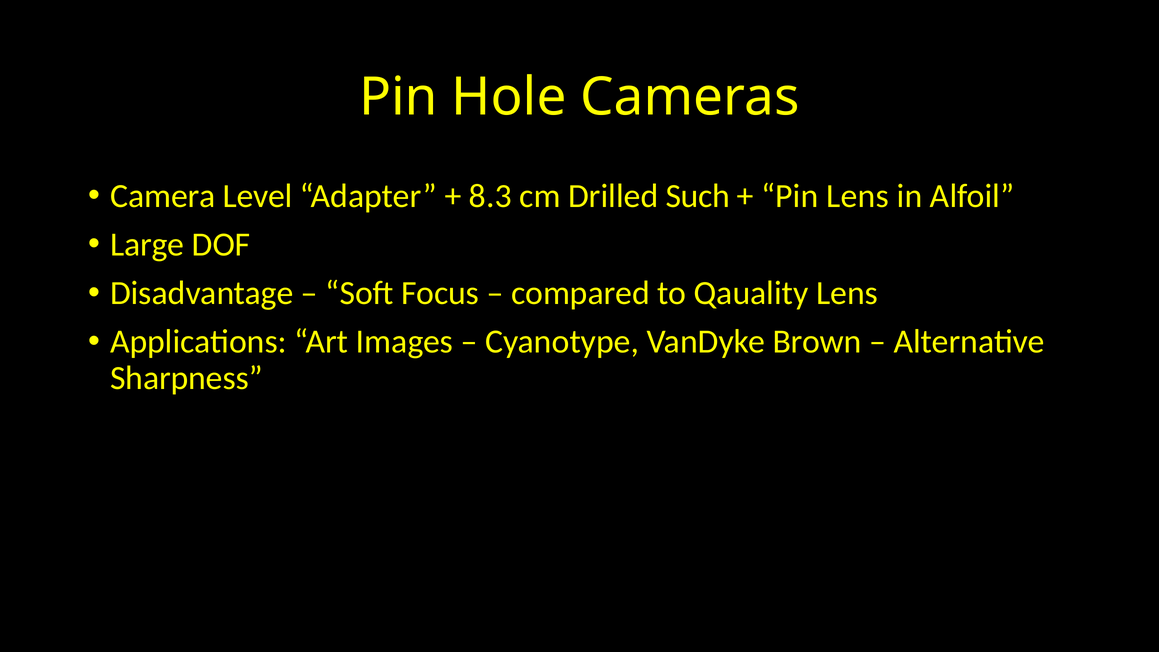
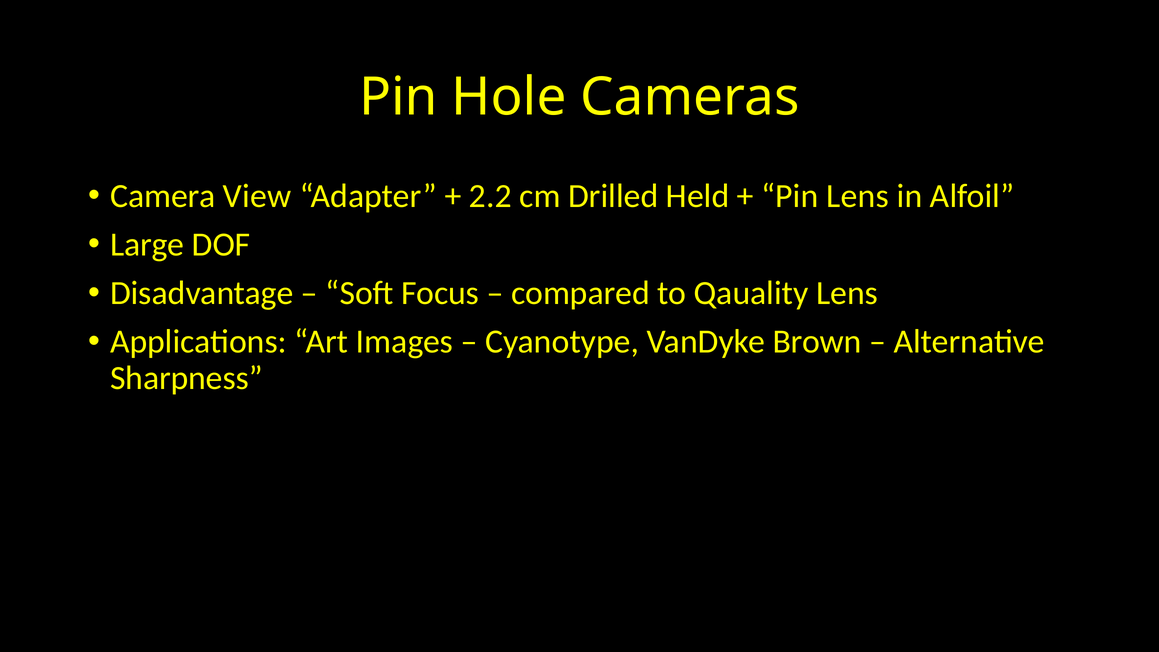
Level: Level -> View
8.3: 8.3 -> 2.2
Such: Such -> Held
